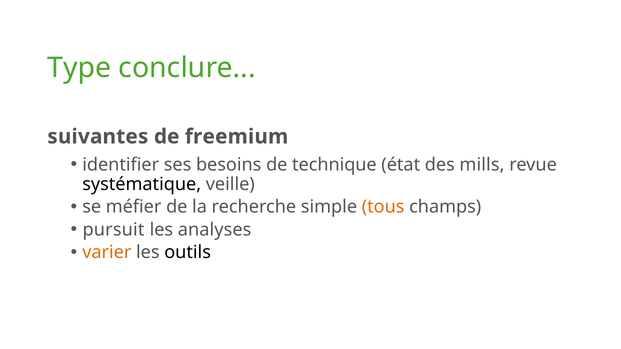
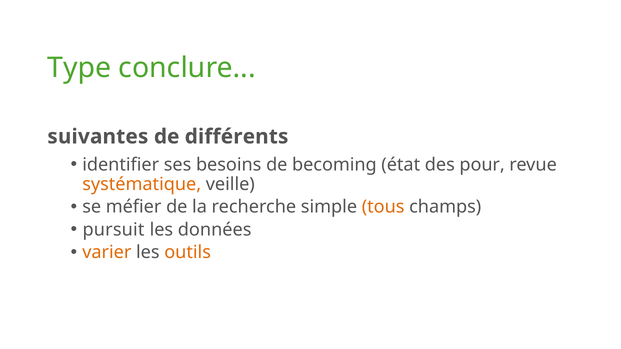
freemium: freemium -> différents
technique: technique -> becoming
mills: mills -> pour
systématique colour: black -> orange
analyses: analyses -> données
outils colour: black -> orange
